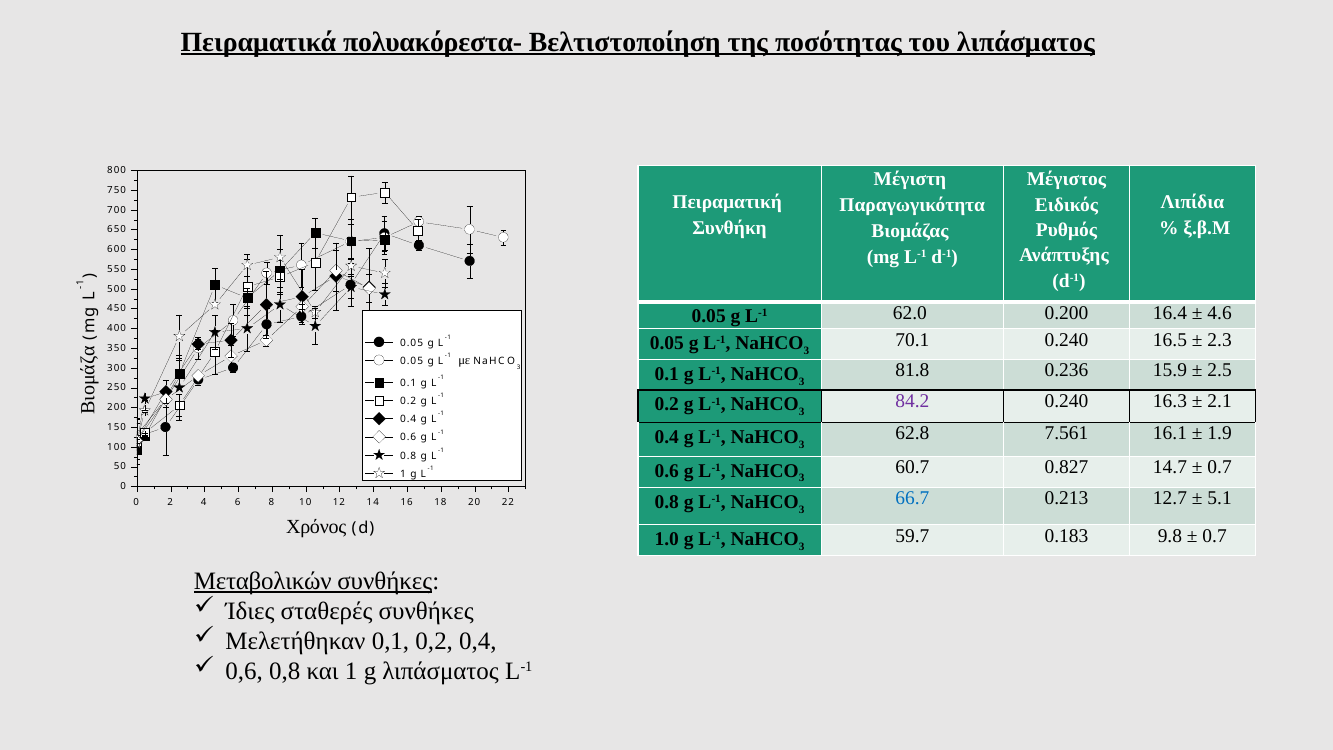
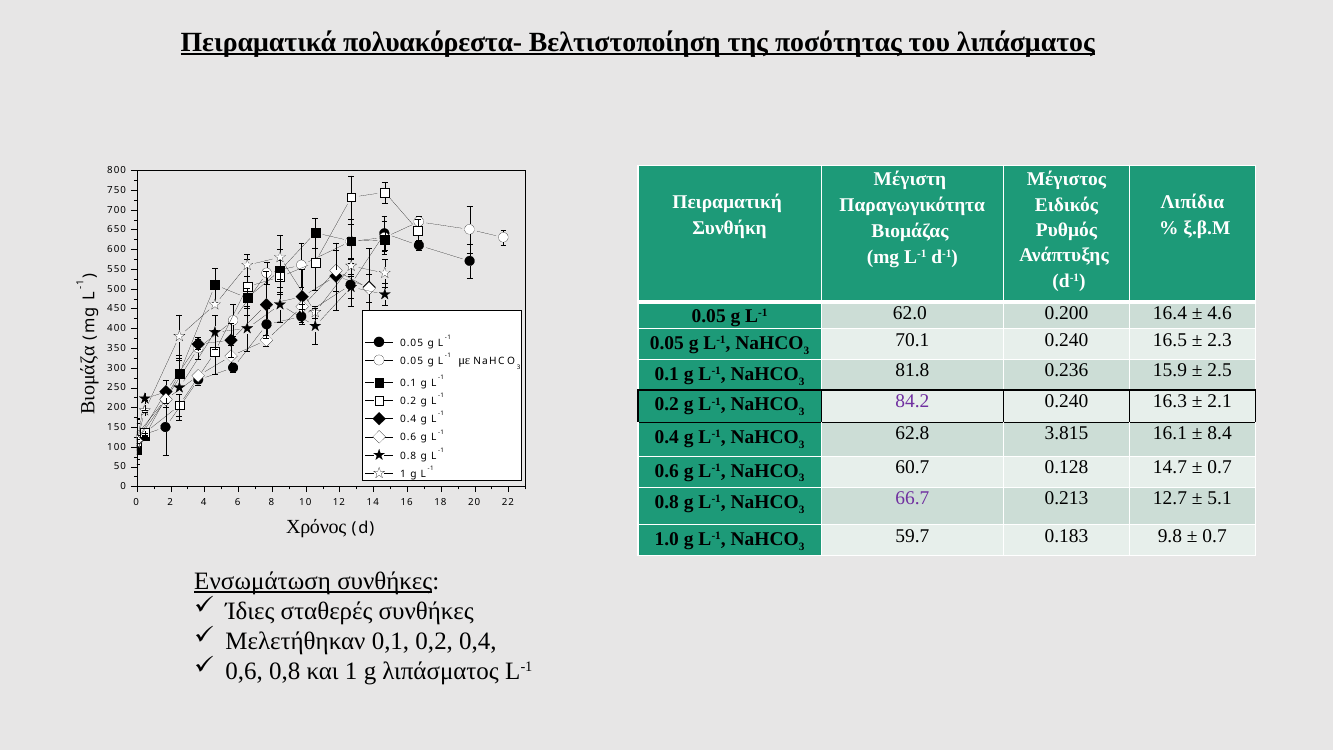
7.561: 7.561 -> 3.815
1.9: 1.9 -> 8.4
0.827: 0.827 -> 0.128
66.7 colour: blue -> purple
Μεταβολικών: Μεταβολικών -> Ενσωμάτωση
